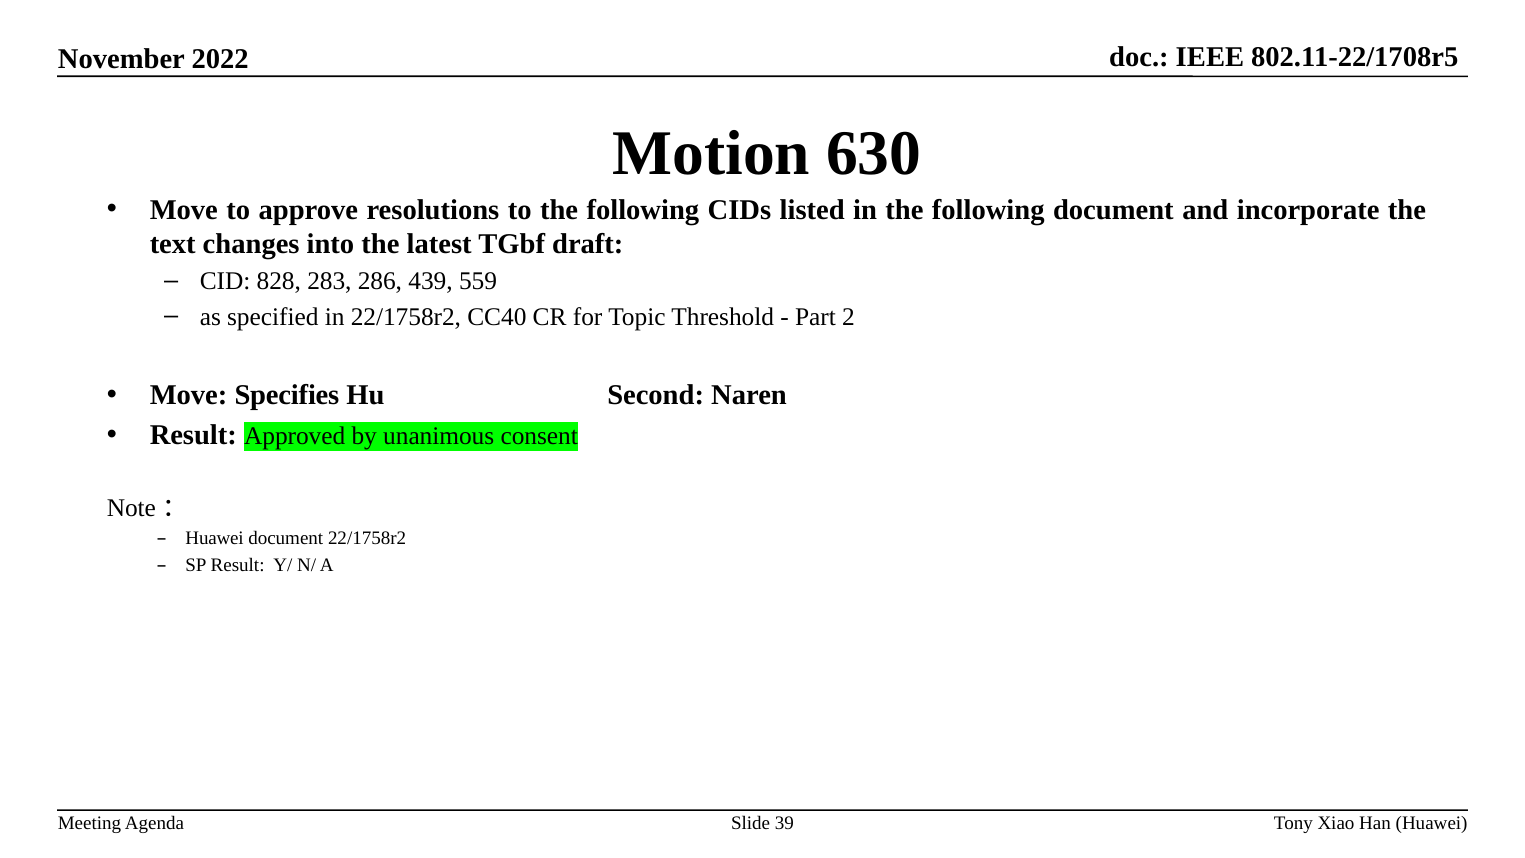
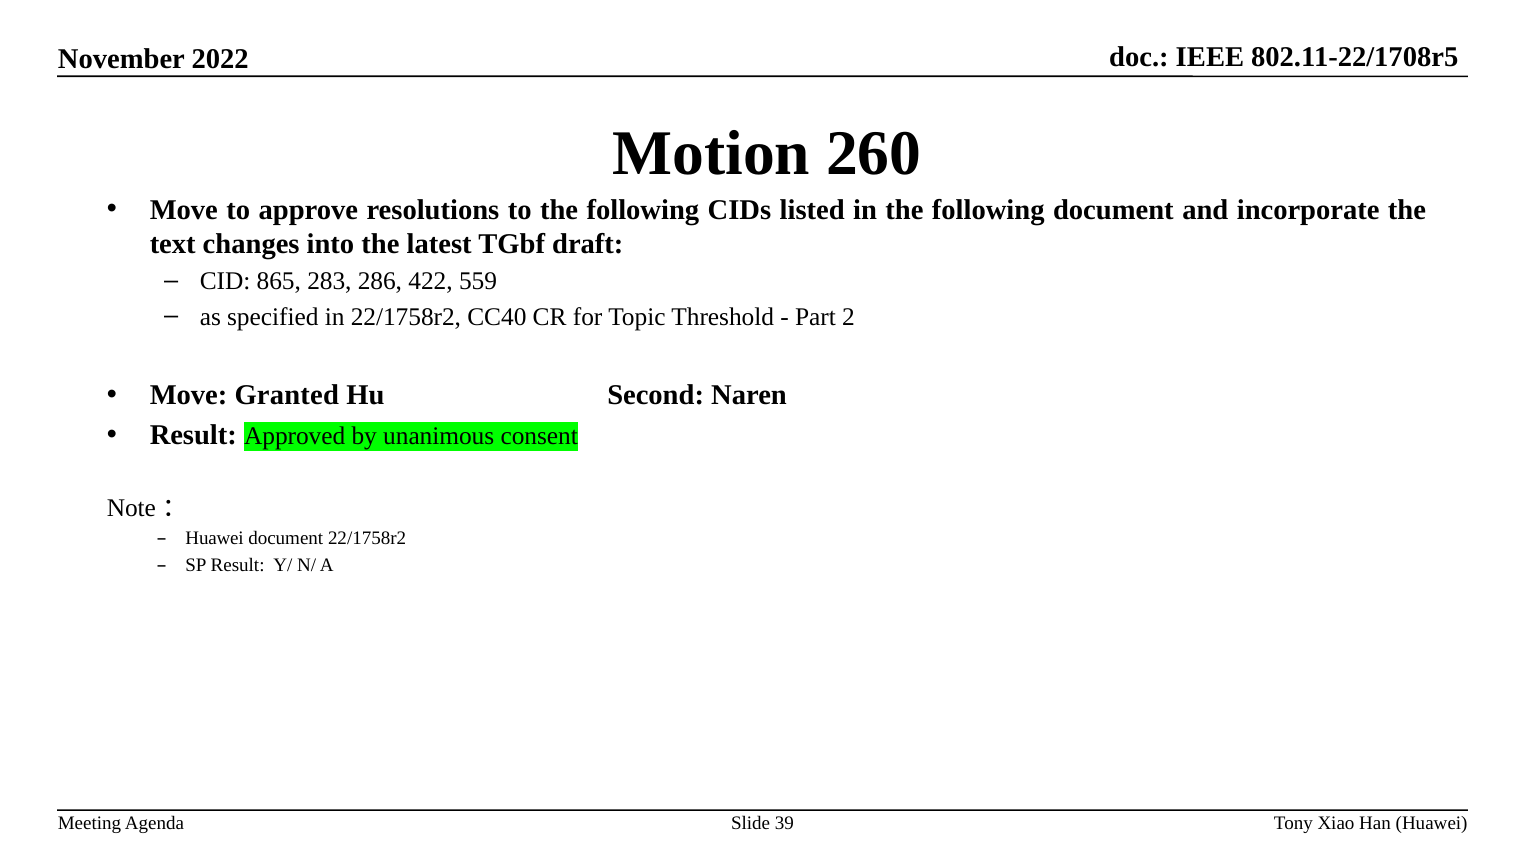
630: 630 -> 260
828: 828 -> 865
439: 439 -> 422
Specifies: Specifies -> Granted
